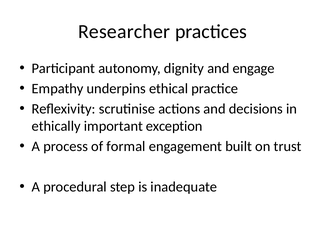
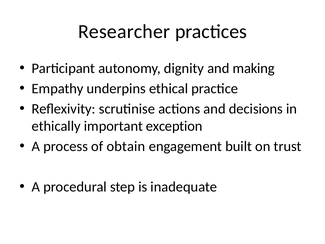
engage: engage -> making
formal: formal -> obtain
